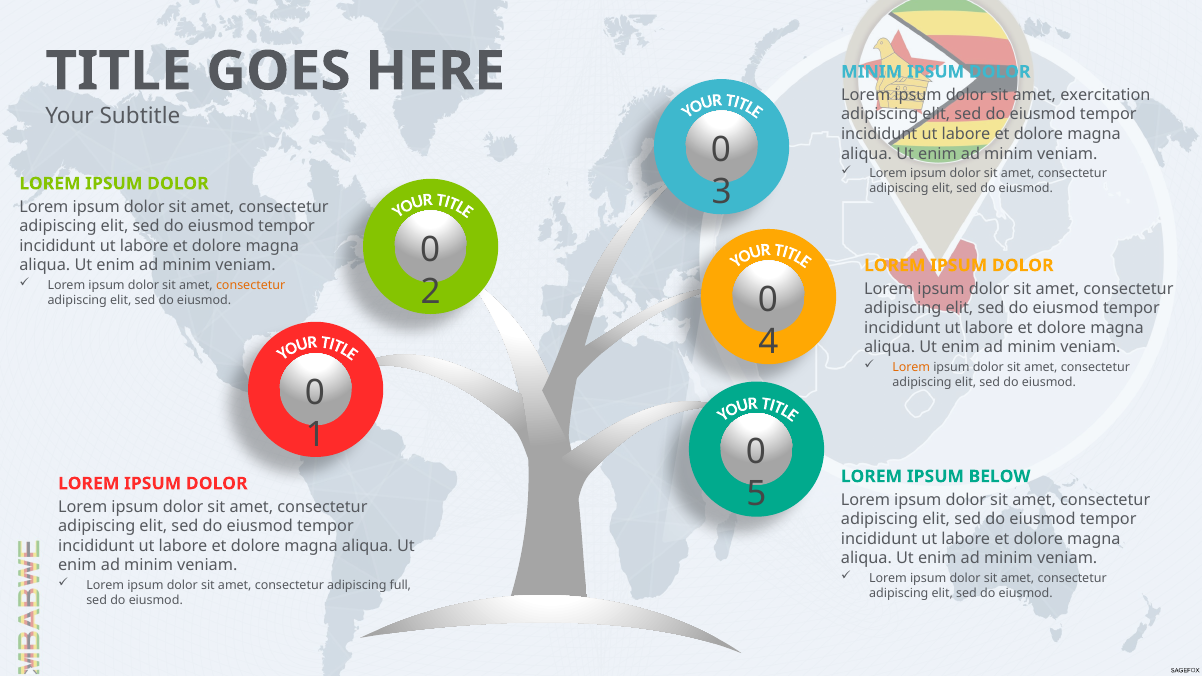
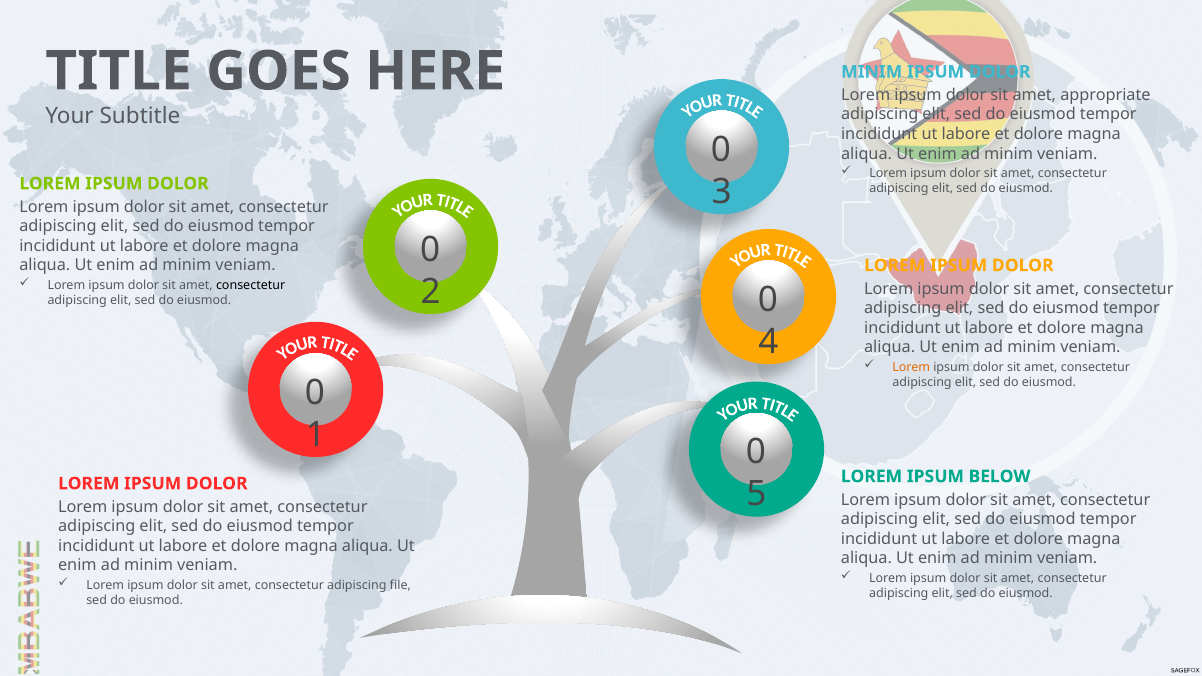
exercitation: exercitation -> appropriate
consectetur at (251, 286) colour: orange -> black
full: full -> file
